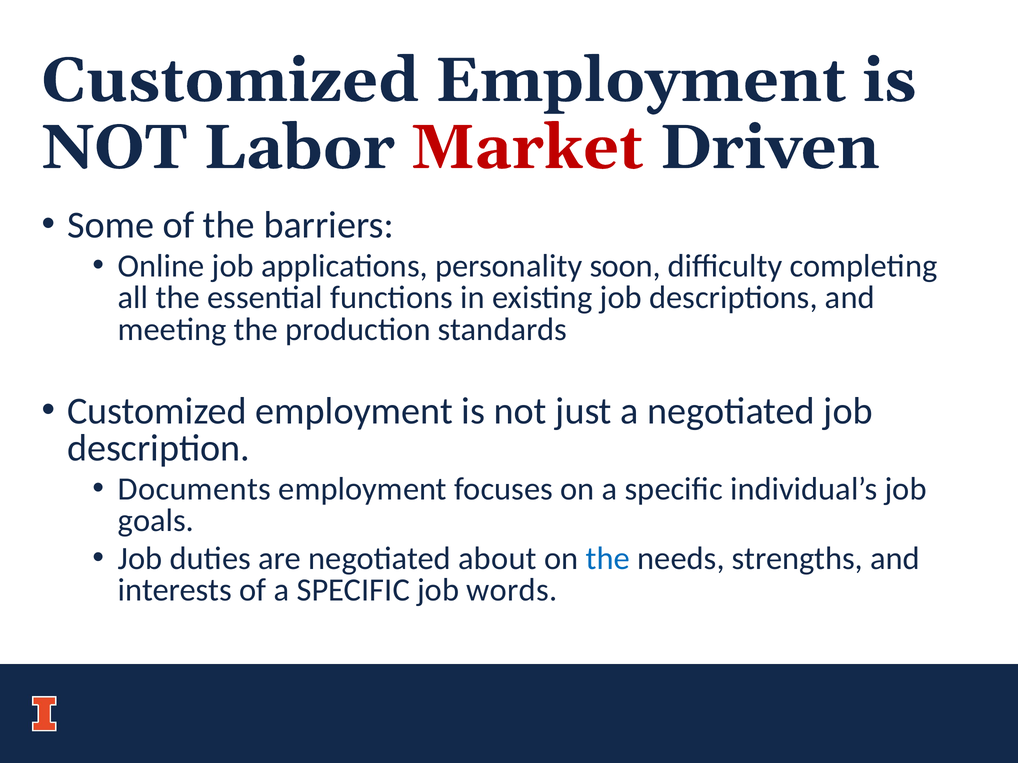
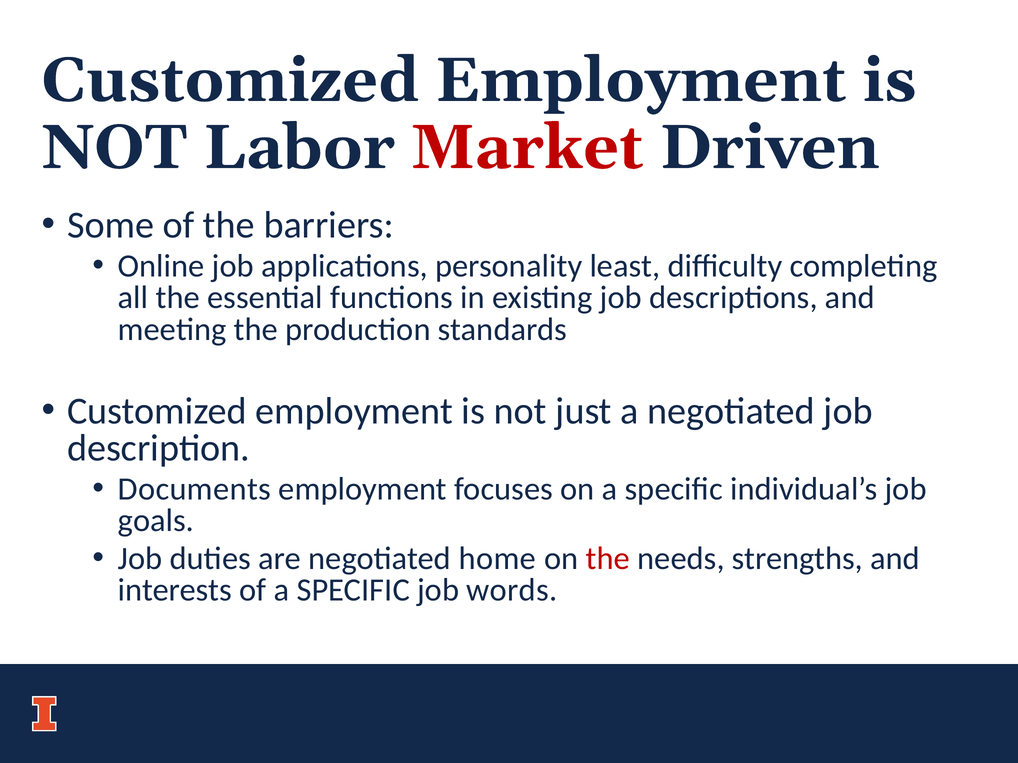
soon: soon -> least
about: about -> home
the at (608, 559) colour: blue -> red
